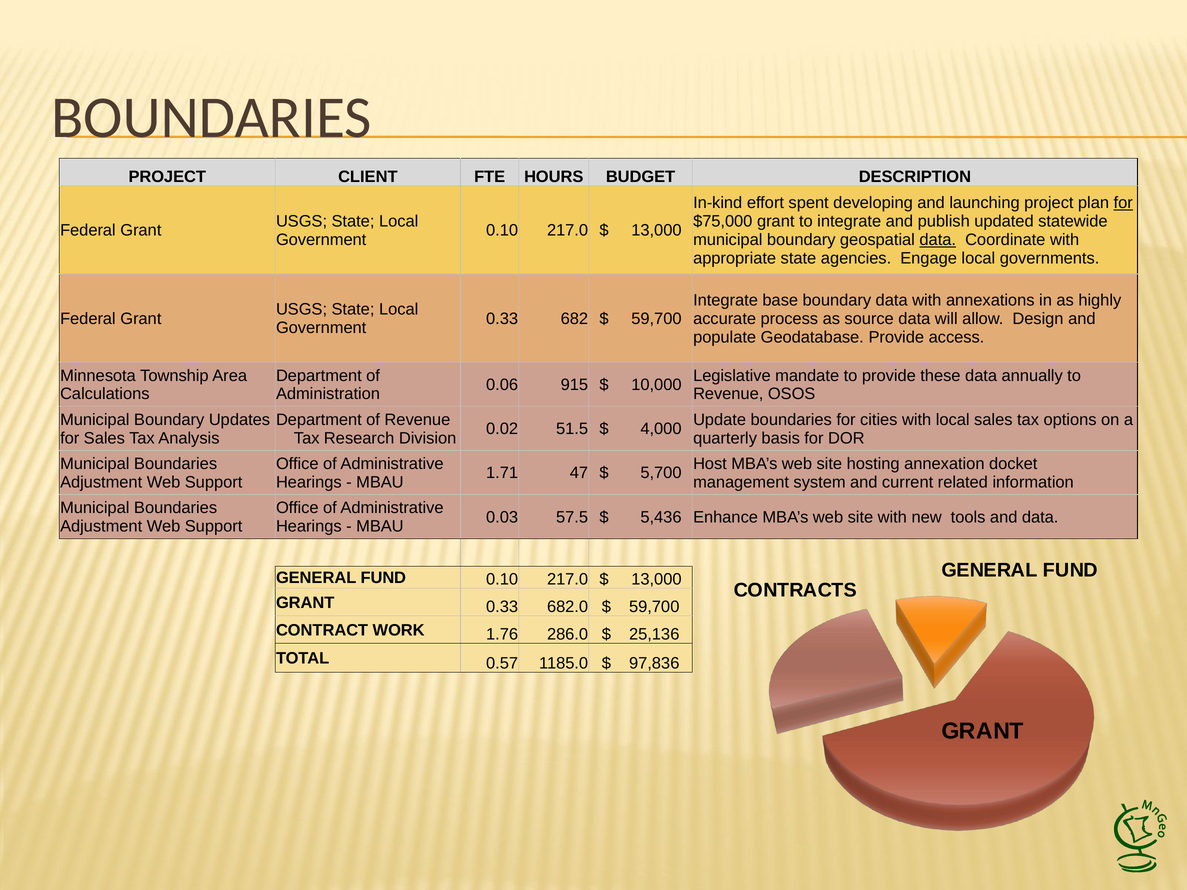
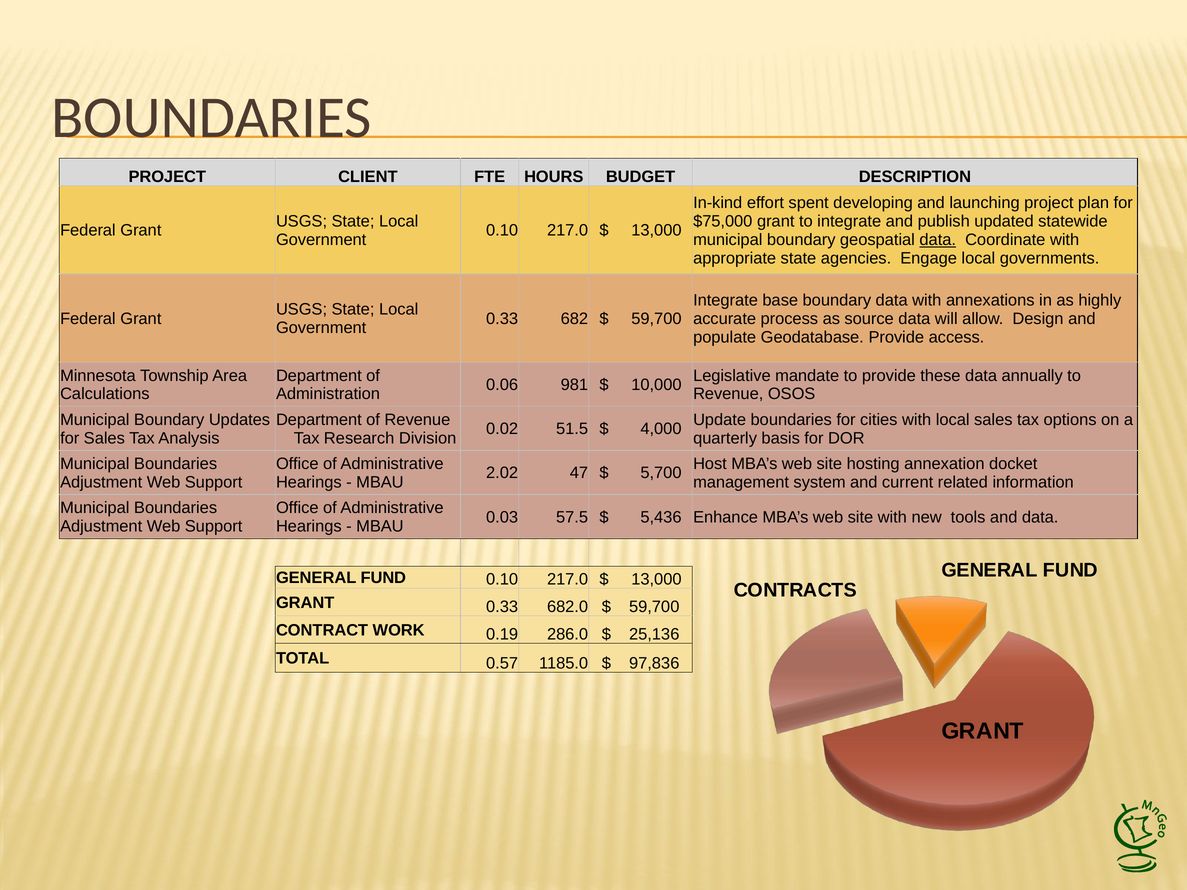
for at (1123, 203) underline: present -> none
915: 915 -> 981
1.71: 1.71 -> 2.02
1.76: 1.76 -> 0.19
